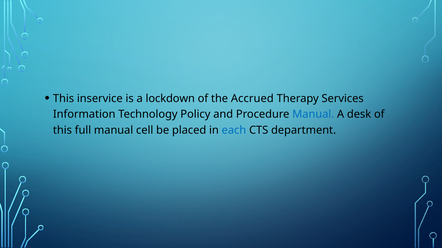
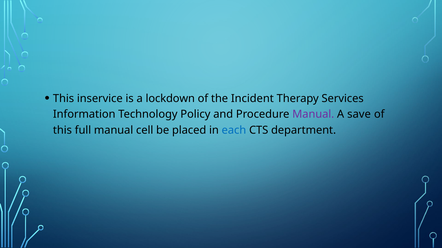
Accrued: Accrued -> Incident
Manual at (313, 115) colour: blue -> purple
desk: desk -> save
